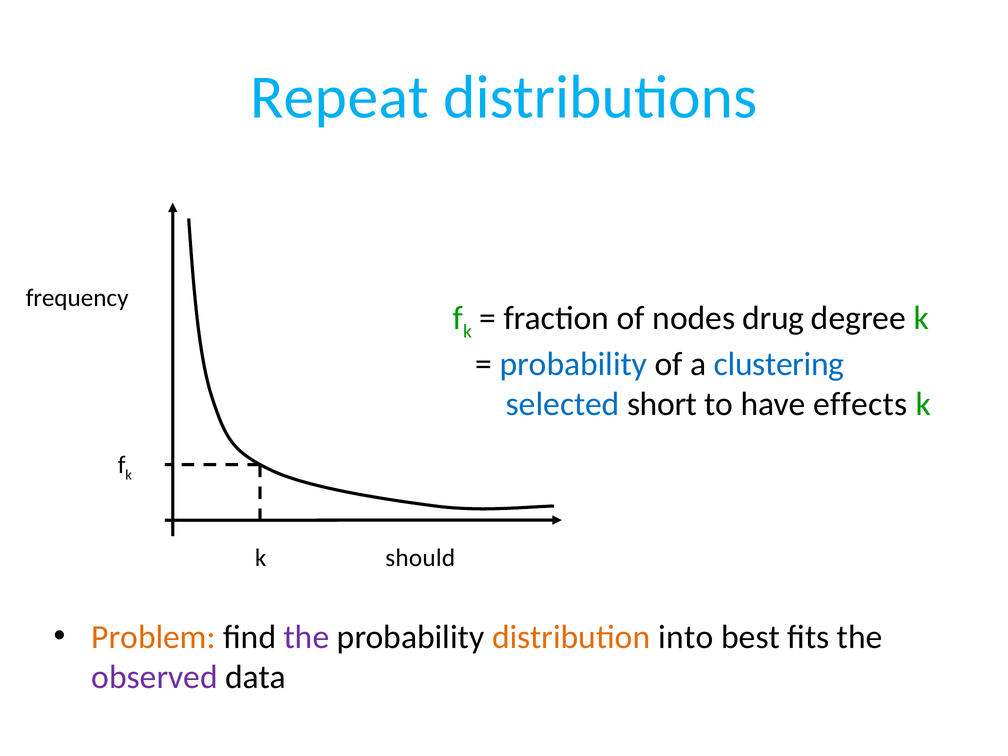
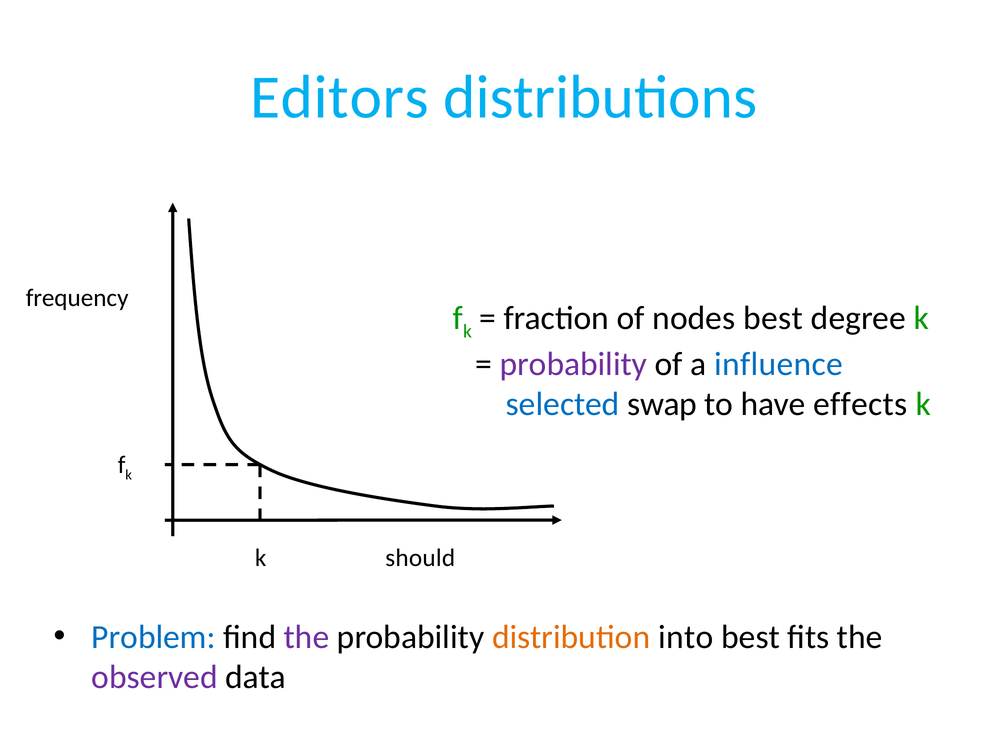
Repeat: Repeat -> Editors
nodes drug: drug -> best
probability at (573, 364) colour: blue -> purple
clustering: clustering -> influence
short: short -> swap
Problem colour: orange -> blue
